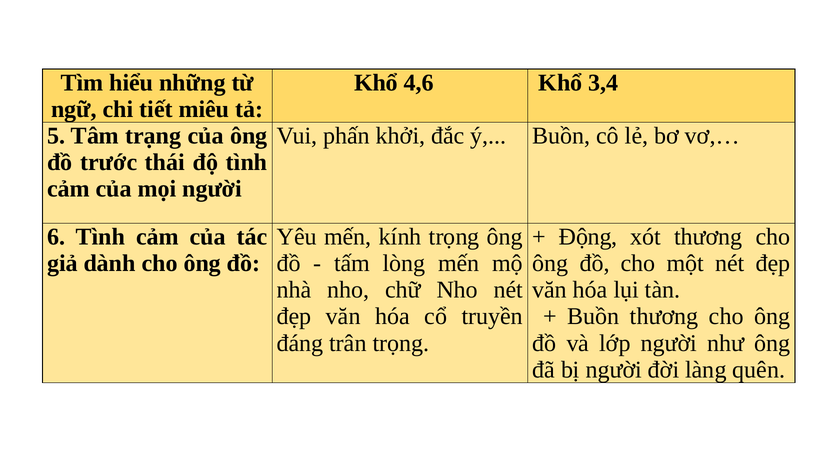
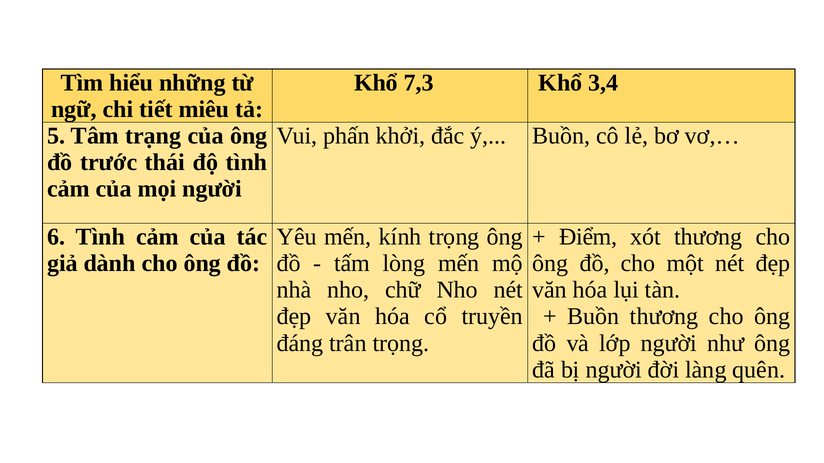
4,6: 4,6 -> 7,3
Động: Động -> Điểm
